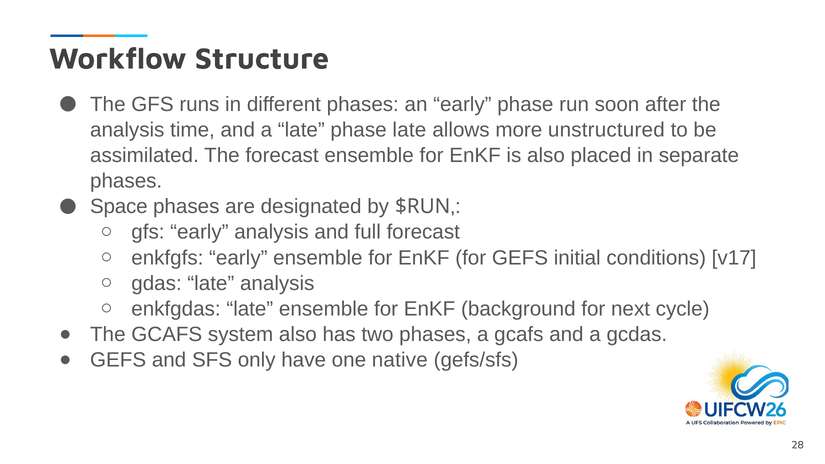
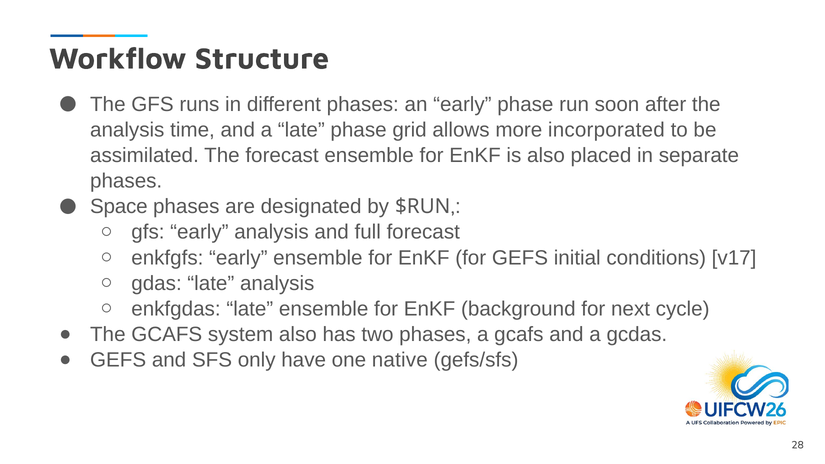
phase late: late -> grid
unstructured: unstructured -> incorporated
